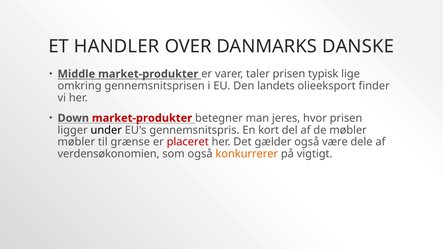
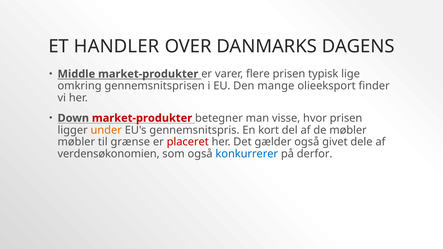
DANSKE: DANSKE -> DAGENS
taler: taler -> flere
landets: landets -> mange
jeres: jeres -> visse
under colour: black -> orange
være: være -> givet
konkurrerer colour: orange -> blue
vigtigt: vigtigt -> derfor
